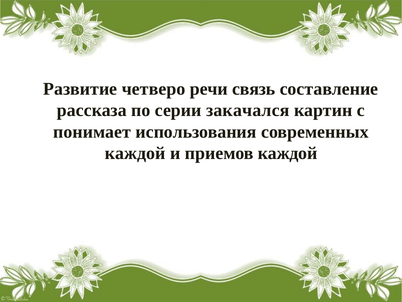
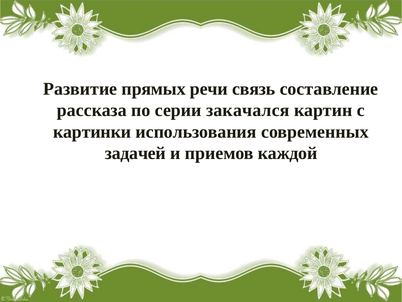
четверо: четверо -> прямых
понимает: понимает -> картинки
каждой at (135, 153): каждой -> задачей
